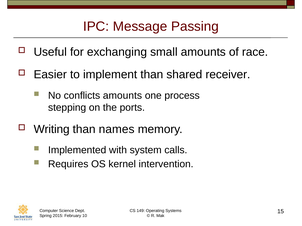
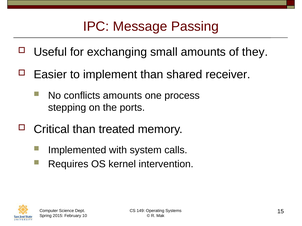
race: race -> they
Writing: Writing -> Critical
names: names -> treated
